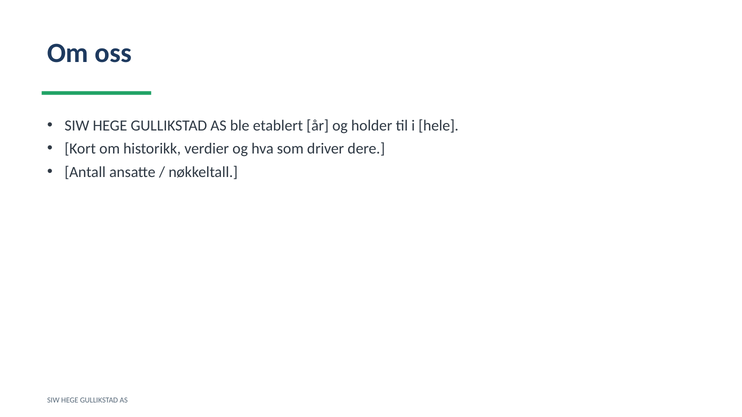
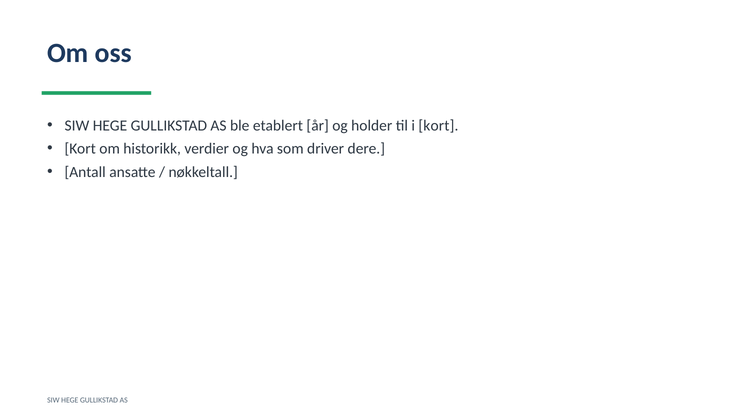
i hele: hele -> kort
